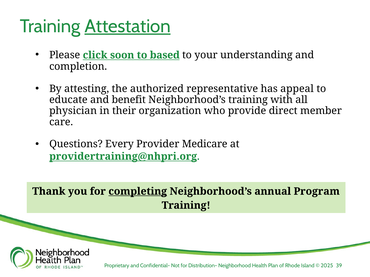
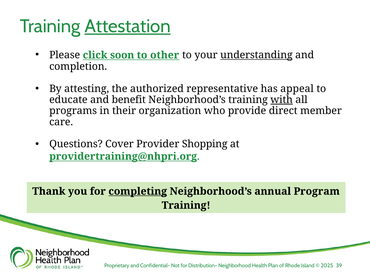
based: based -> other
understanding underline: none -> present
with underline: none -> present
physician: physician -> programs
Every: Every -> Cover
Medicare: Medicare -> Shopping
